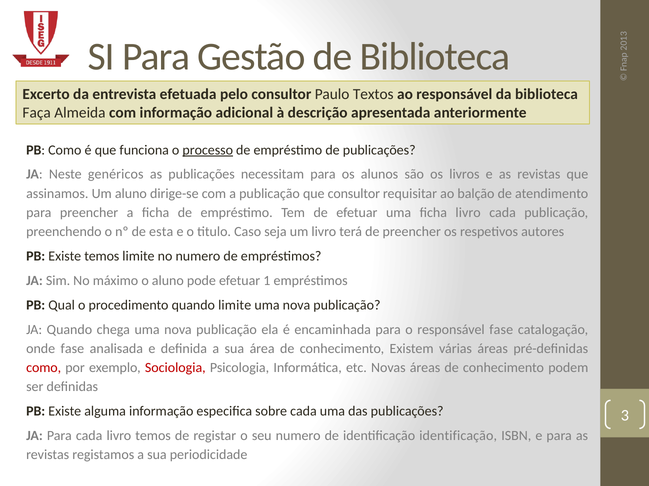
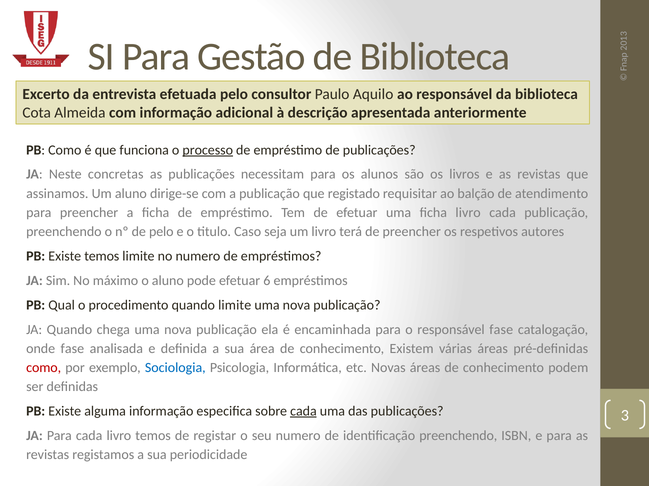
Textos: Textos -> Aquilo
Faça: Faça -> Cota
genéricos: genéricos -> concretas
que consultor: consultor -> registado
de esta: esta -> pelo
efetuar 1: 1 -> 6
Sociologia colour: red -> blue
cada at (303, 412) underline: none -> present
identificação identificação: identificação -> preenchendo
